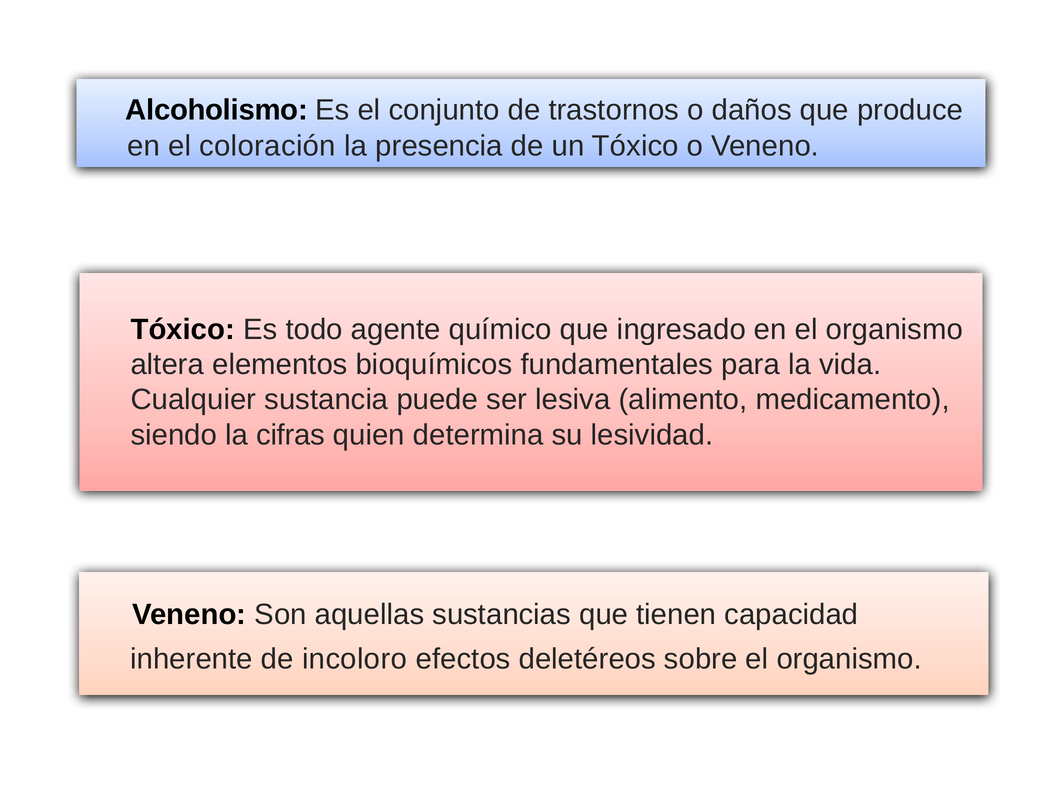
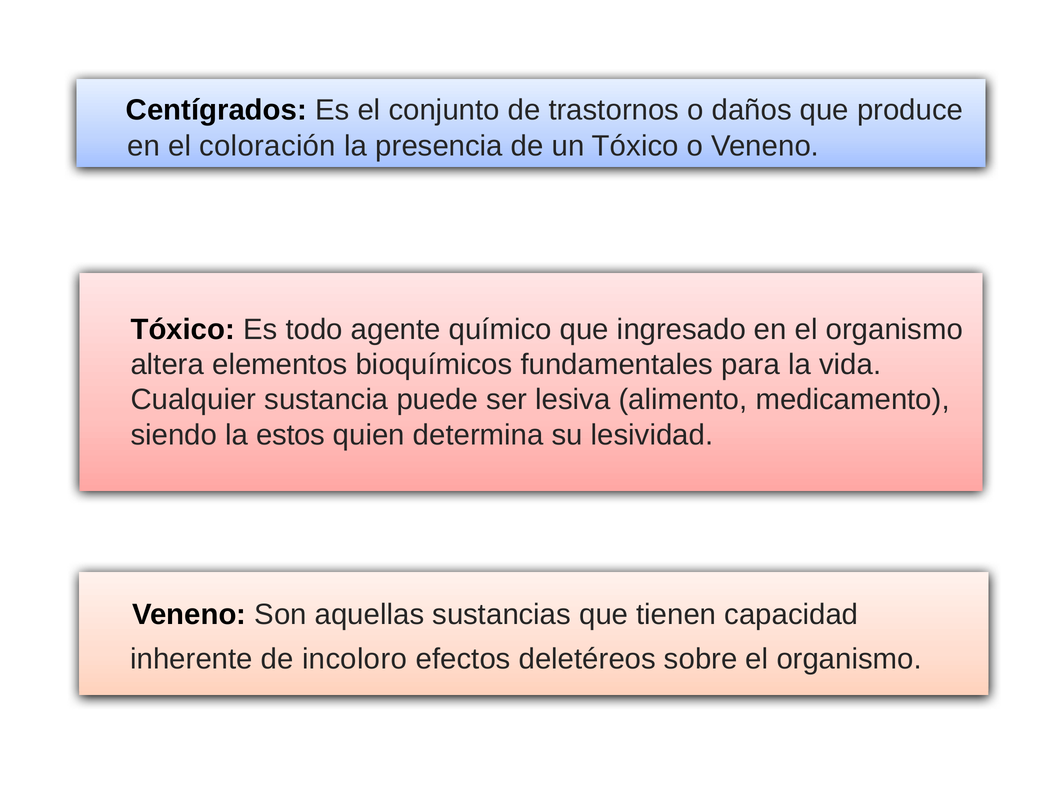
Alcoholismo: Alcoholismo -> Centígrados
cifras: cifras -> estos
